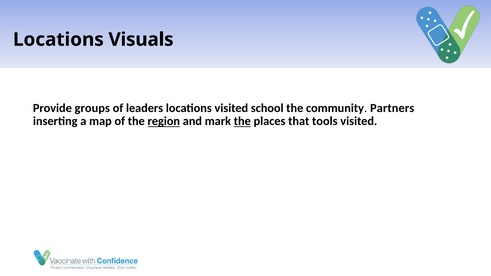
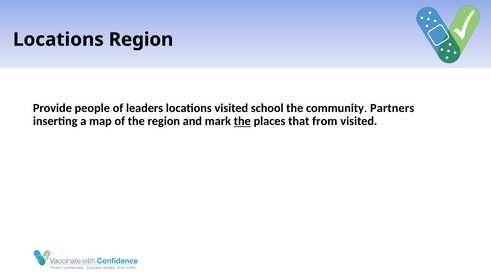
Locations Visuals: Visuals -> Region
groups: groups -> people
region at (164, 121) underline: present -> none
tools: tools -> from
